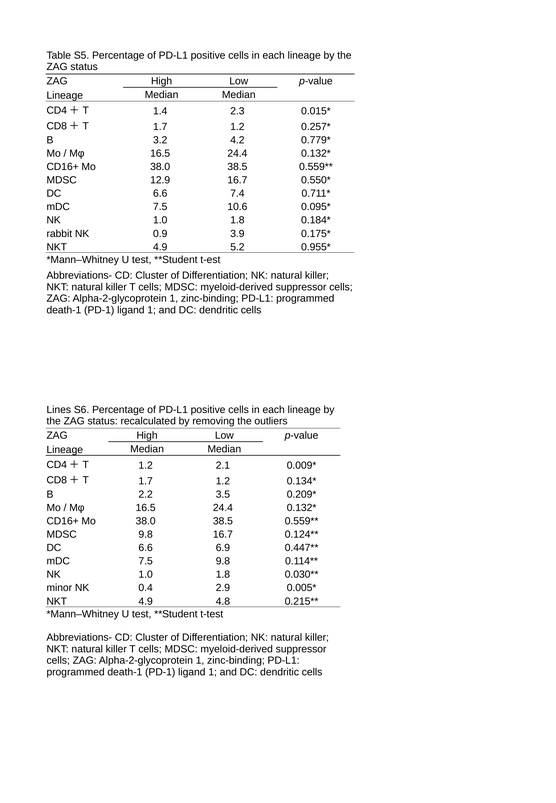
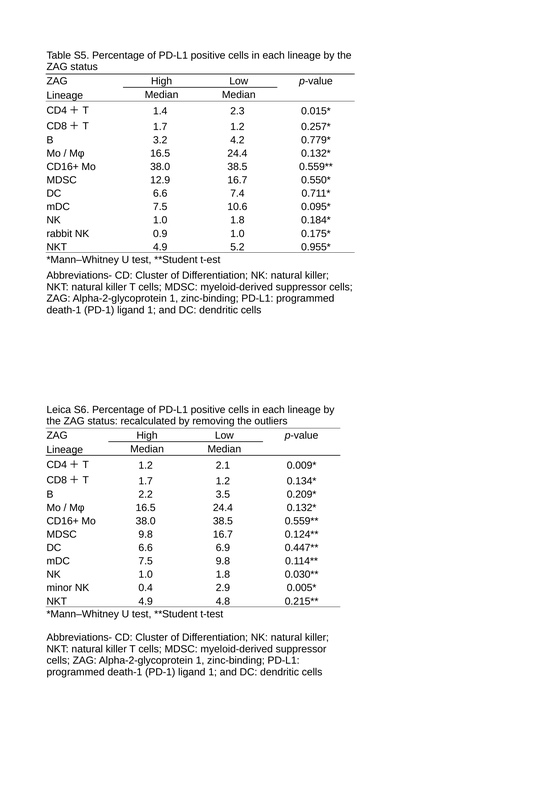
0.9 3.9: 3.9 -> 1.0
Lines: Lines -> Leica
